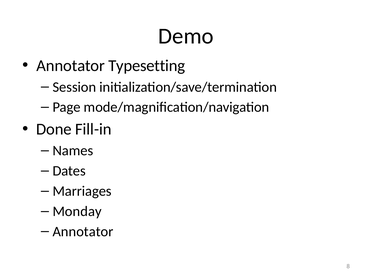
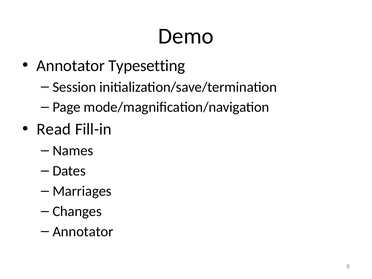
Done: Done -> Read
Monday: Monday -> Changes
